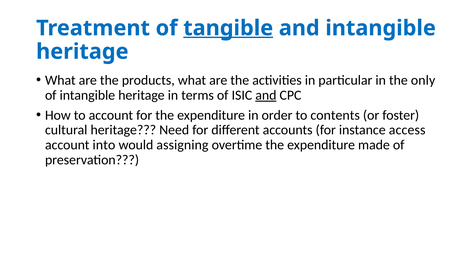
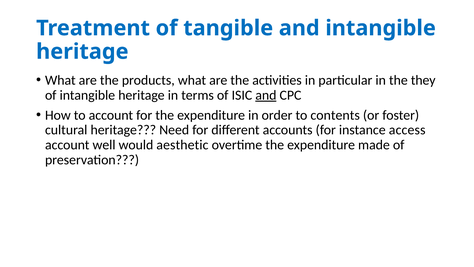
tangible underline: present -> none
only: only -> they
into: into -> well
assigning: assigning -> aesthetic
